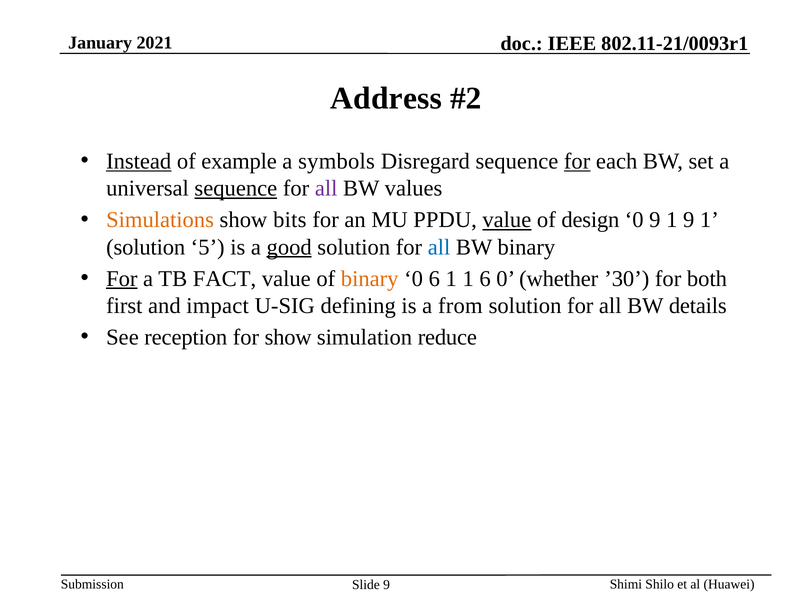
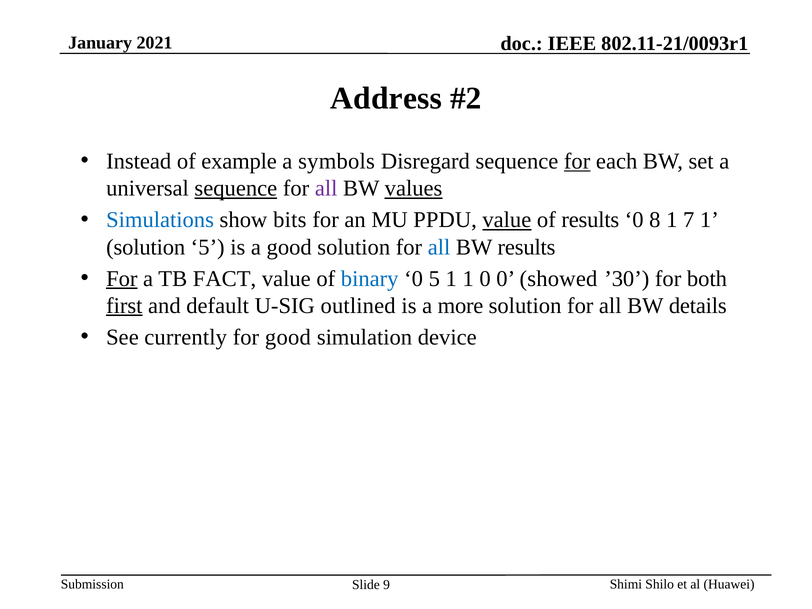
Instead underline: present -> none
values underline: none -> present
Simulations colour: orange -> blue
of design: design -> results
0 9: 9 -> 8
1 9: 9 -> 7
good at (289, 247) underline: present -> none
BW binary: binary -> results
binary at (370, 279) colour: orange -> blue
0 6: 6 -> 5
1 6: 6 -> 0
whether: whether -> showed
first underline: none -> present
impact: impact -> default
defining: defining -> outlined
from: from -> more
reception: reception -> currently
for show: show -> good
reduce: reduce -> device
